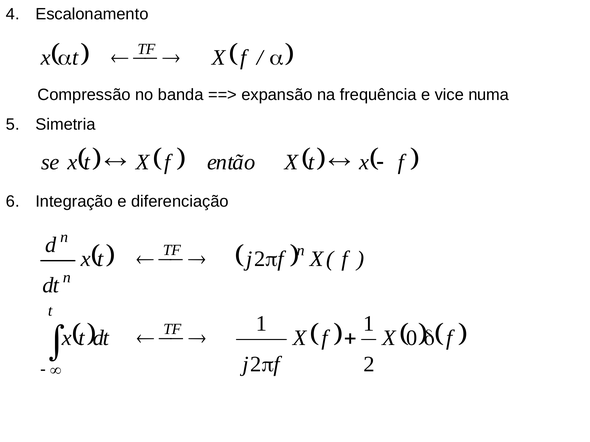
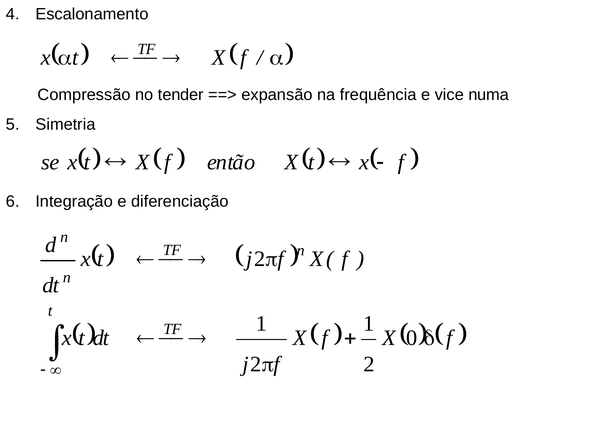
banda: banda -> tender
